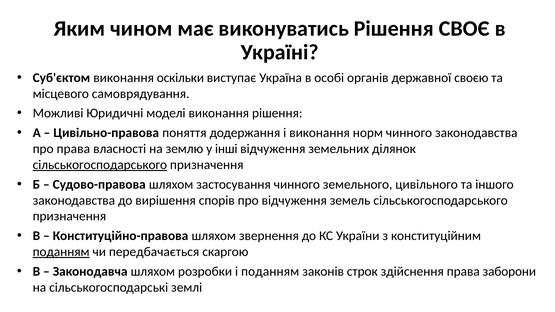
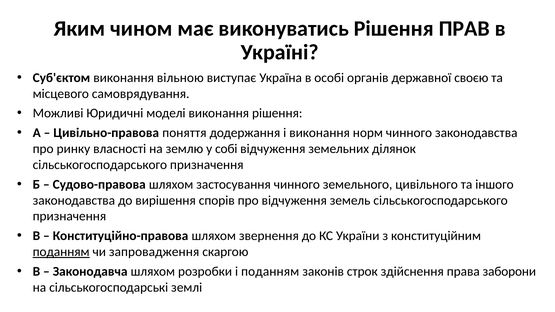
СВОЄ: СВОЄ -> ПРАВ
оскільки: оскільки -> вільною
про права: права -> ринку
інші: інші -> собі
сільськогосподарського at (100, 165) underline: present -> none
передбачається: передбачається -> запровадження
